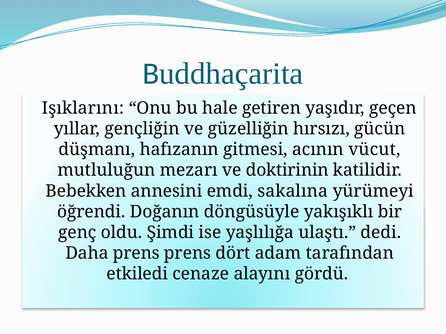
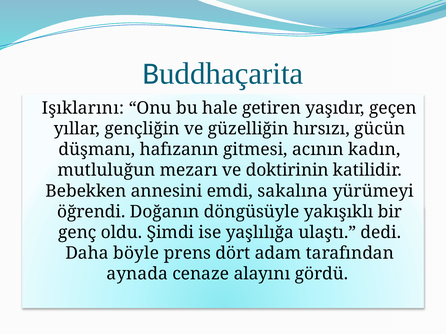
vücut: vücut -> kadın
Daha prens: prens -> böyle
etkiledi: etkiledi -> aynada
